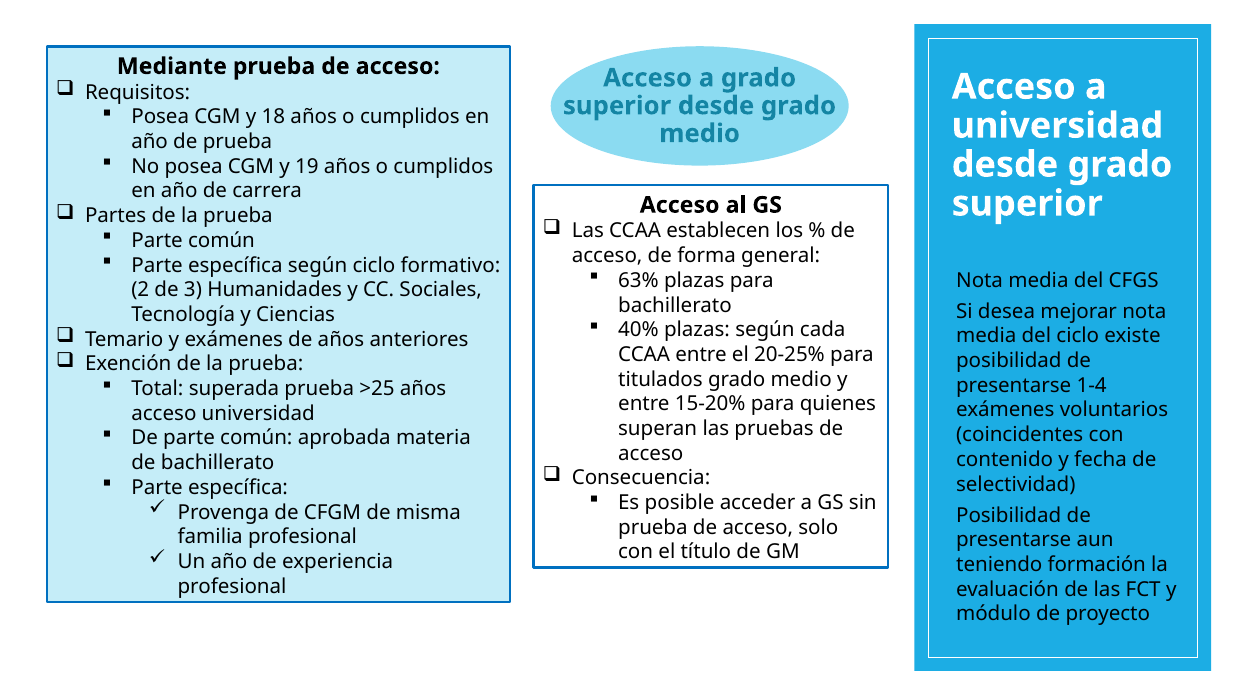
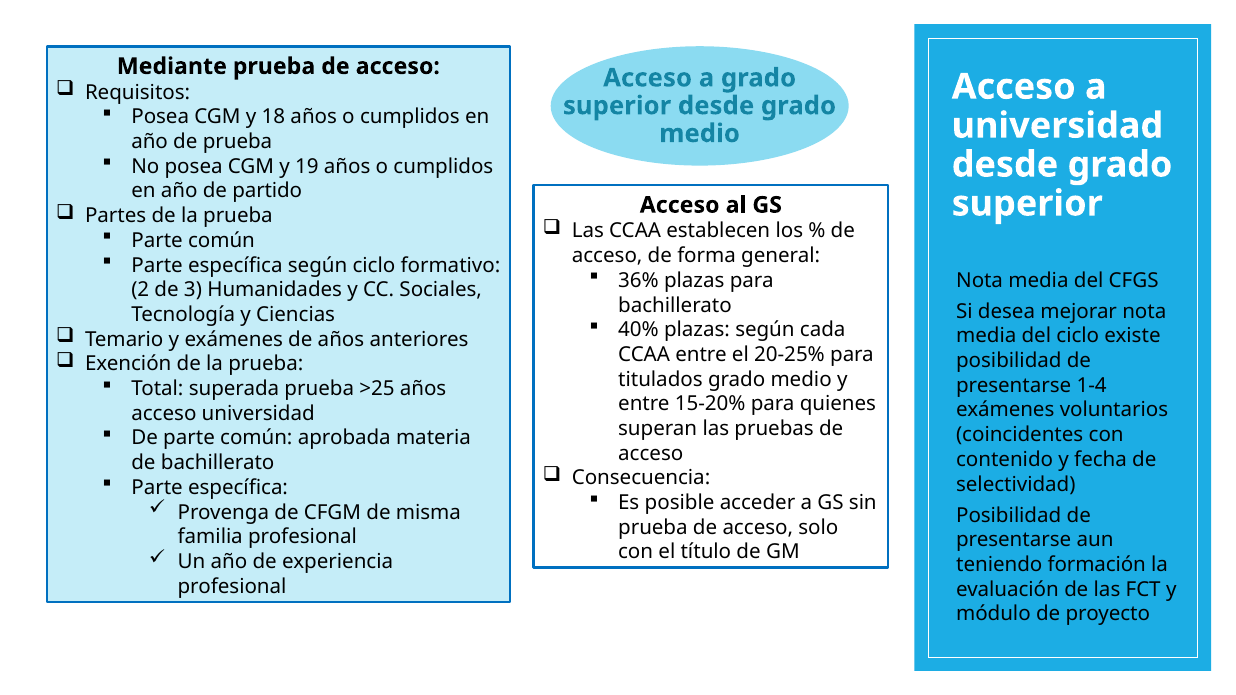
carrera: carrera -> partido
63%: 63% -> 36%
